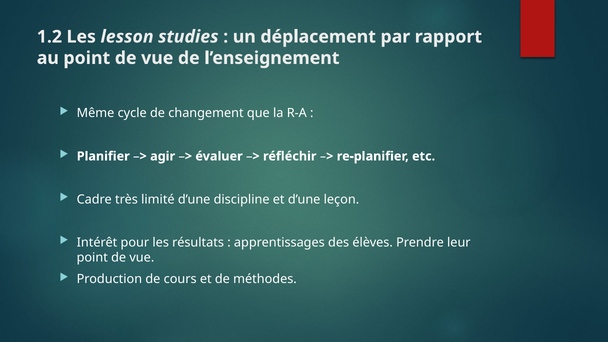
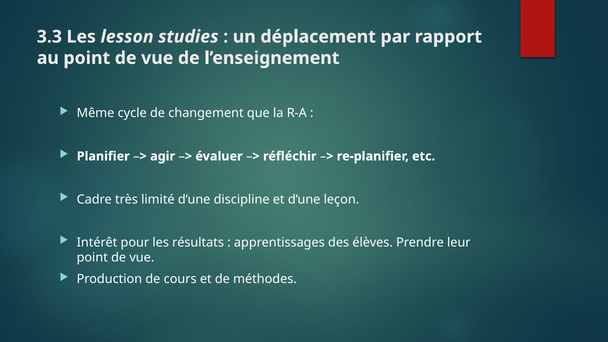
1.2: 1.2 -> 3.3
